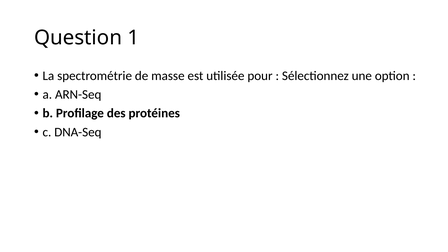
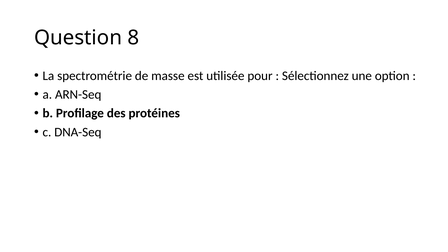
1: 1 -> 8
